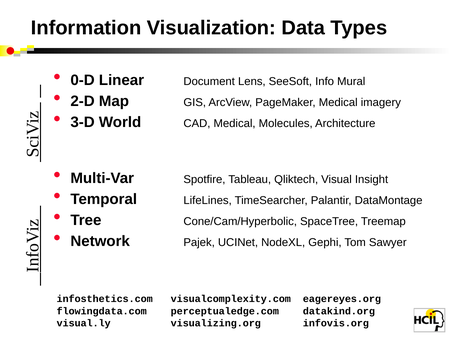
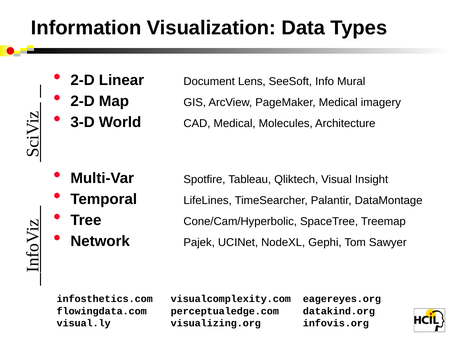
0-D at (83, 80): 0-D -> 2-D
